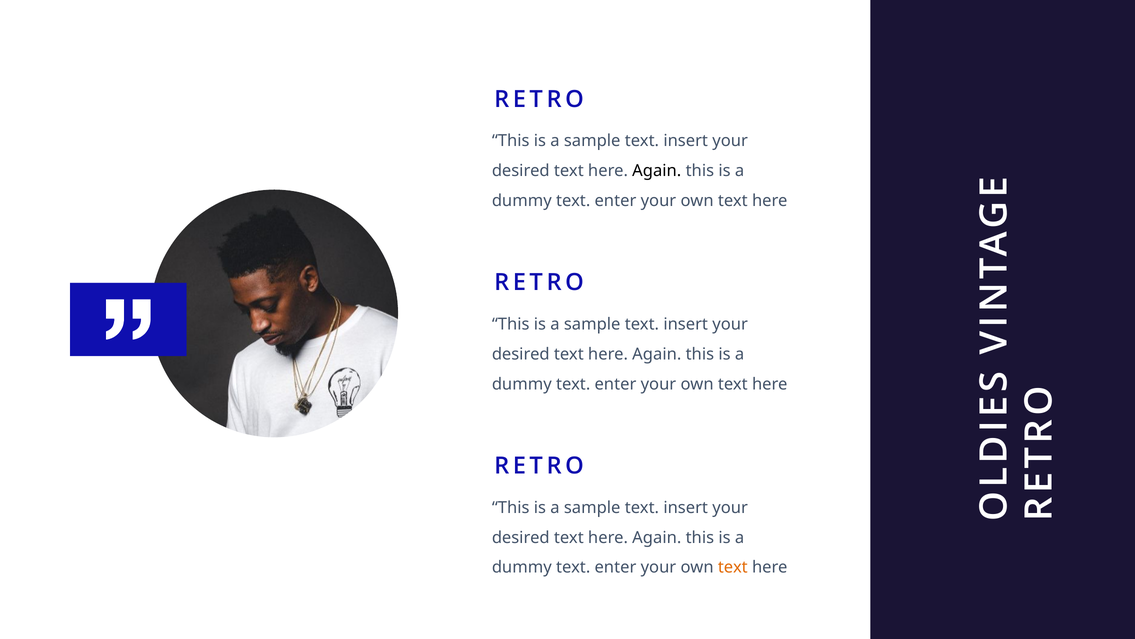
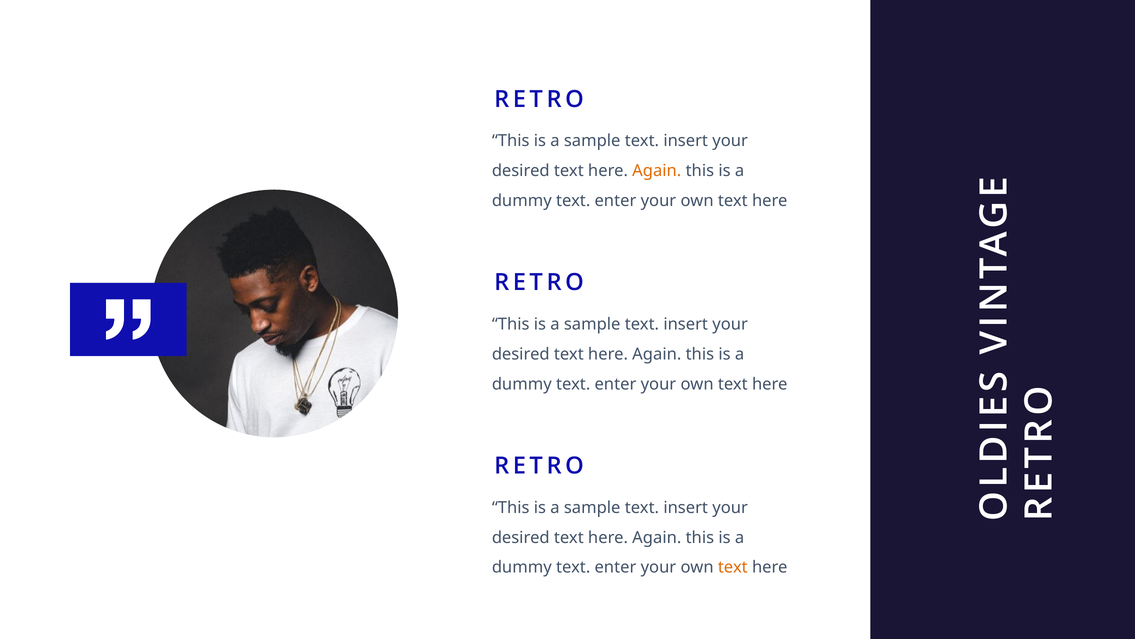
Again at (657, 171) colour: black -> orange
